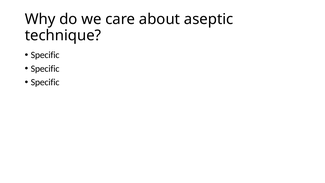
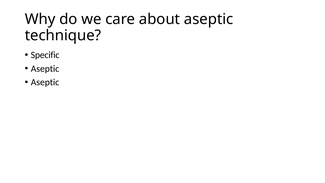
Specific at (45, 69): Specific -> Aseptic
Specific at (45, 82): Specific -> Aseptic
